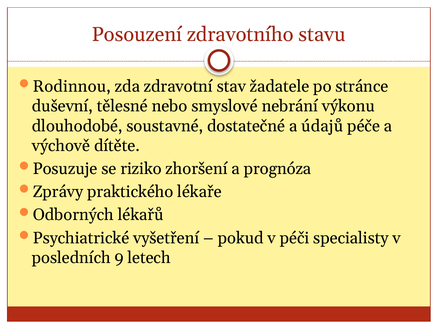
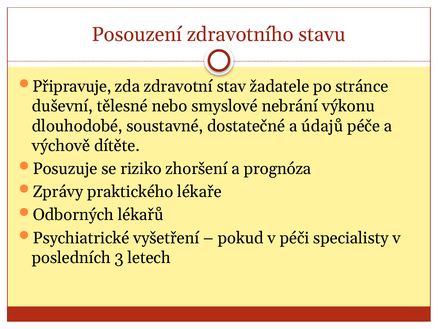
Rodinnou: Rodinnou -> Připravuje
9: 9 -> 3
